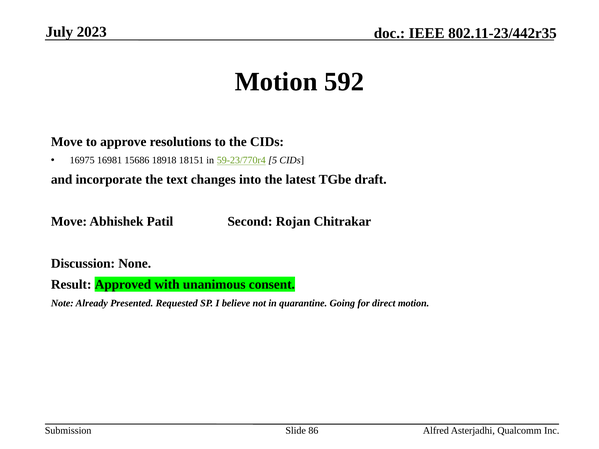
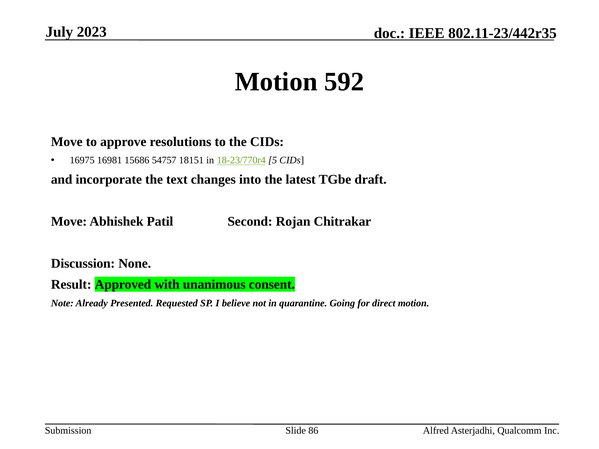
18918: 18918 -> 54757
59-23/770r4: 59-23/770r4 -> 18-23/770r4
